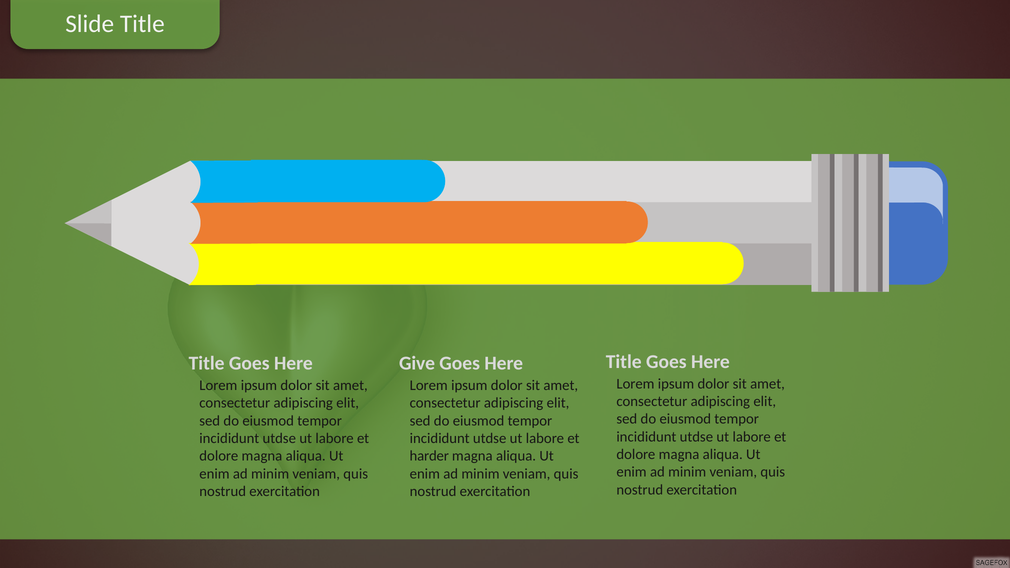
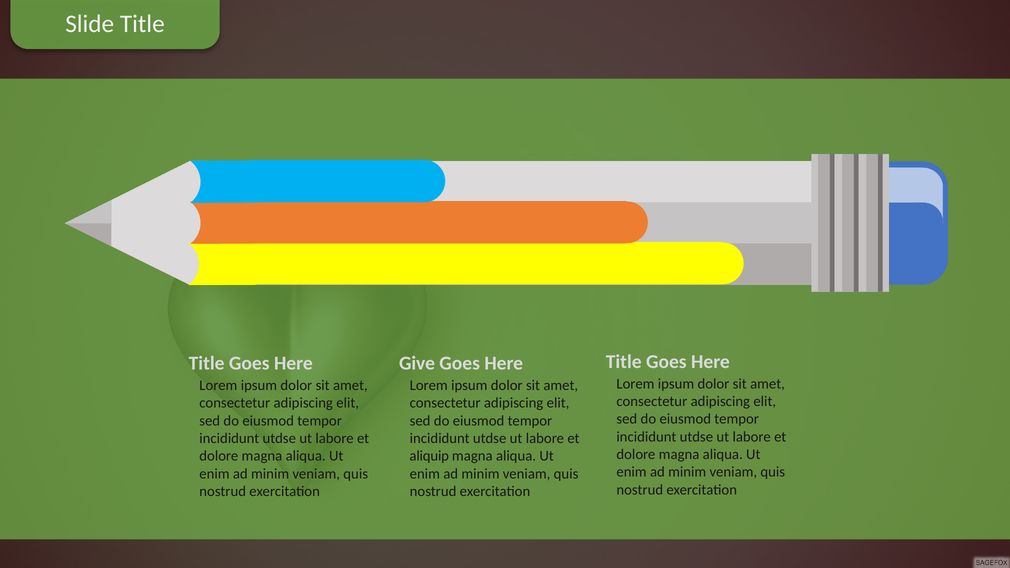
harder: harder -> aliquip
